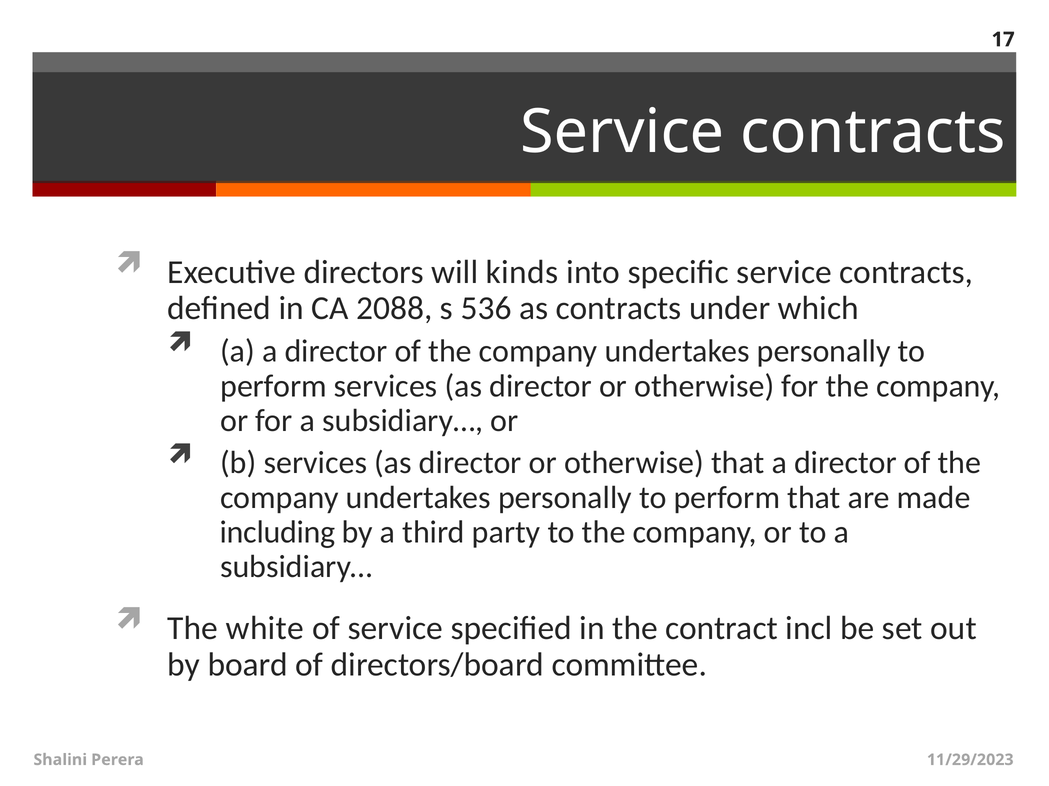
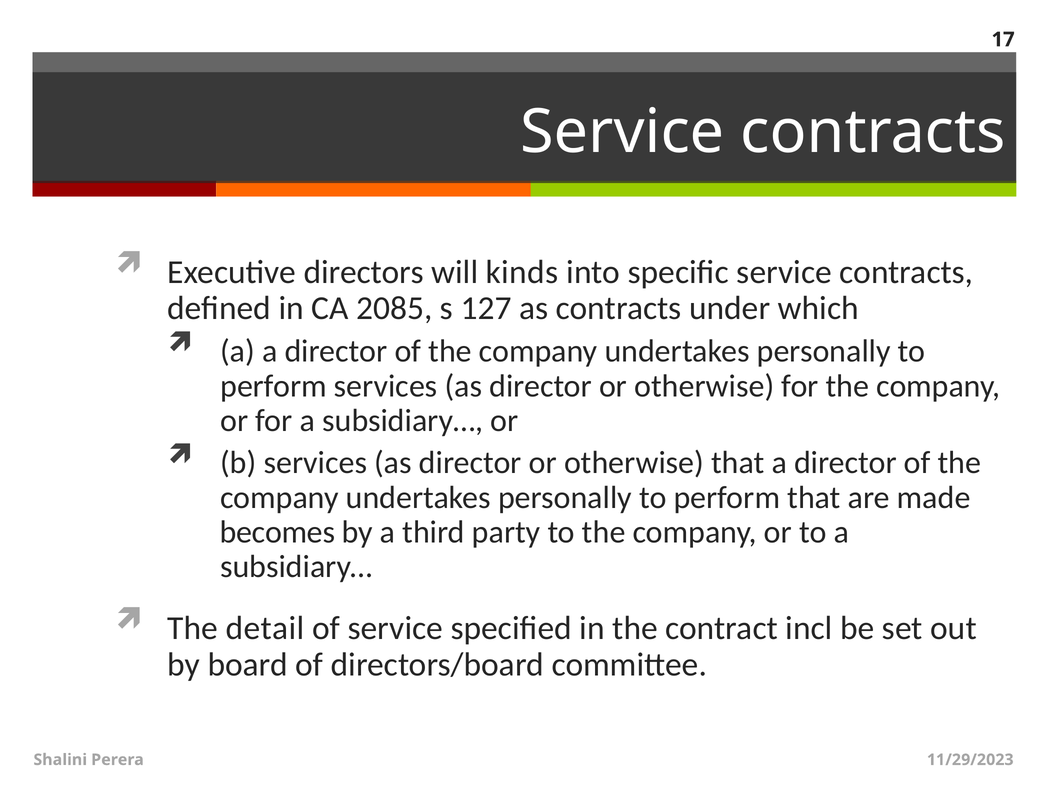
2088: 2088 -> 2085
536: 536 -> 127
including: including -> becomes
white: white -> detail
